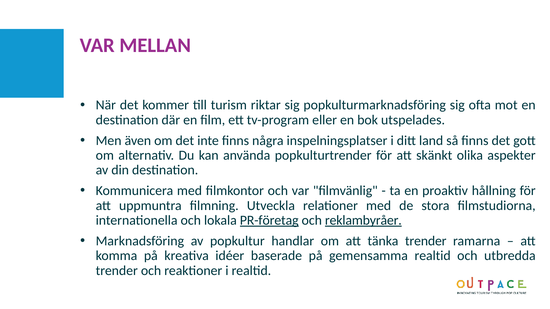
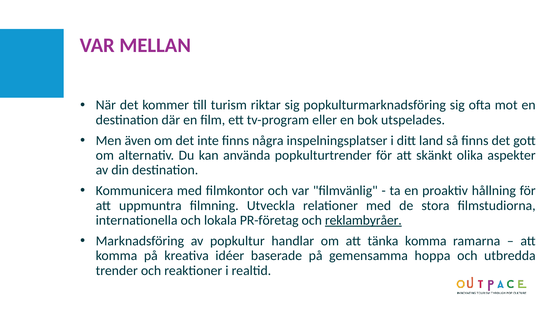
PR-företag underline: present -> none
tänka trender: trender -> komma
gemensamma realtid: realtid -> hoppa
